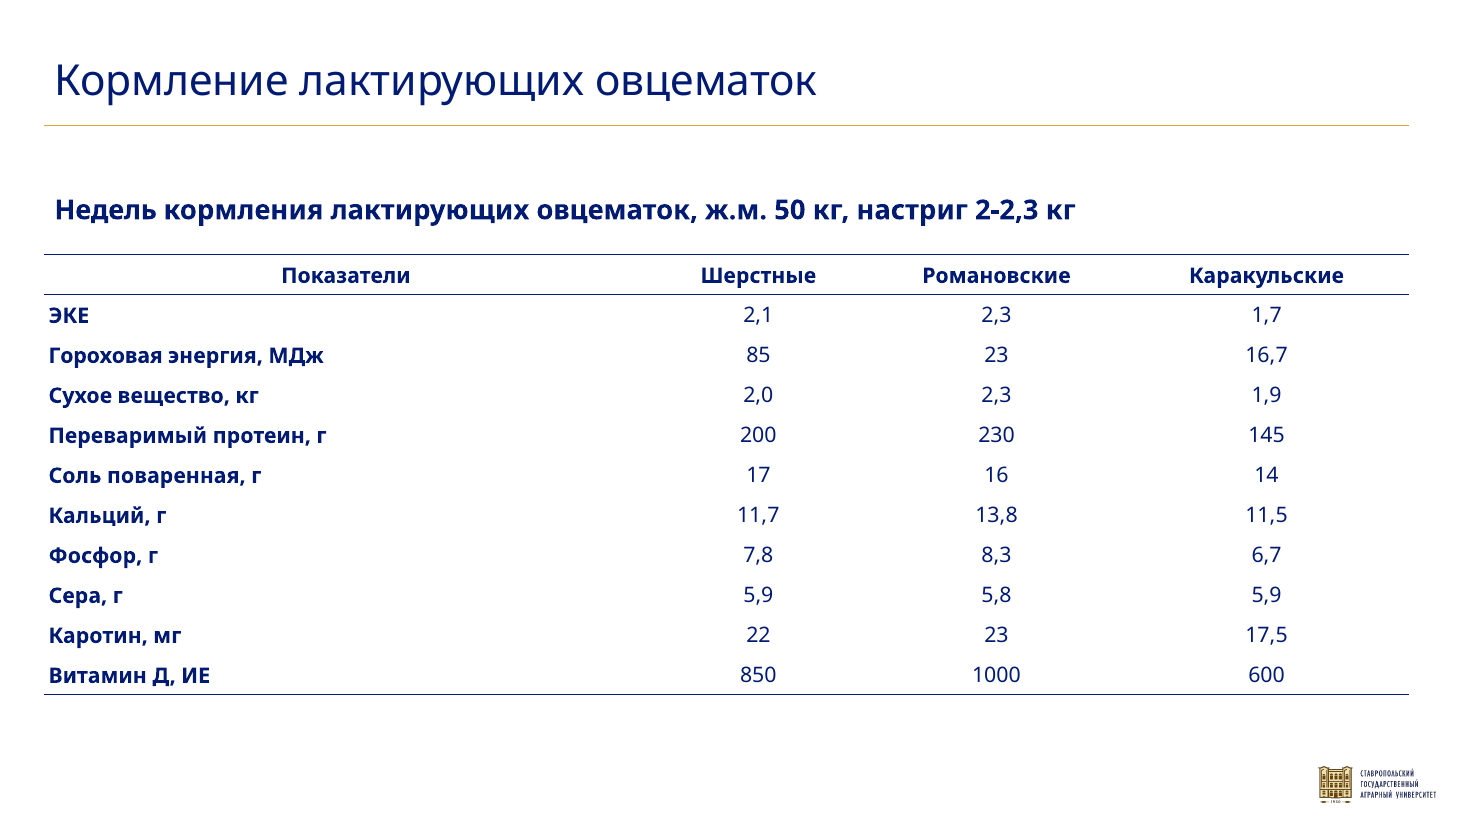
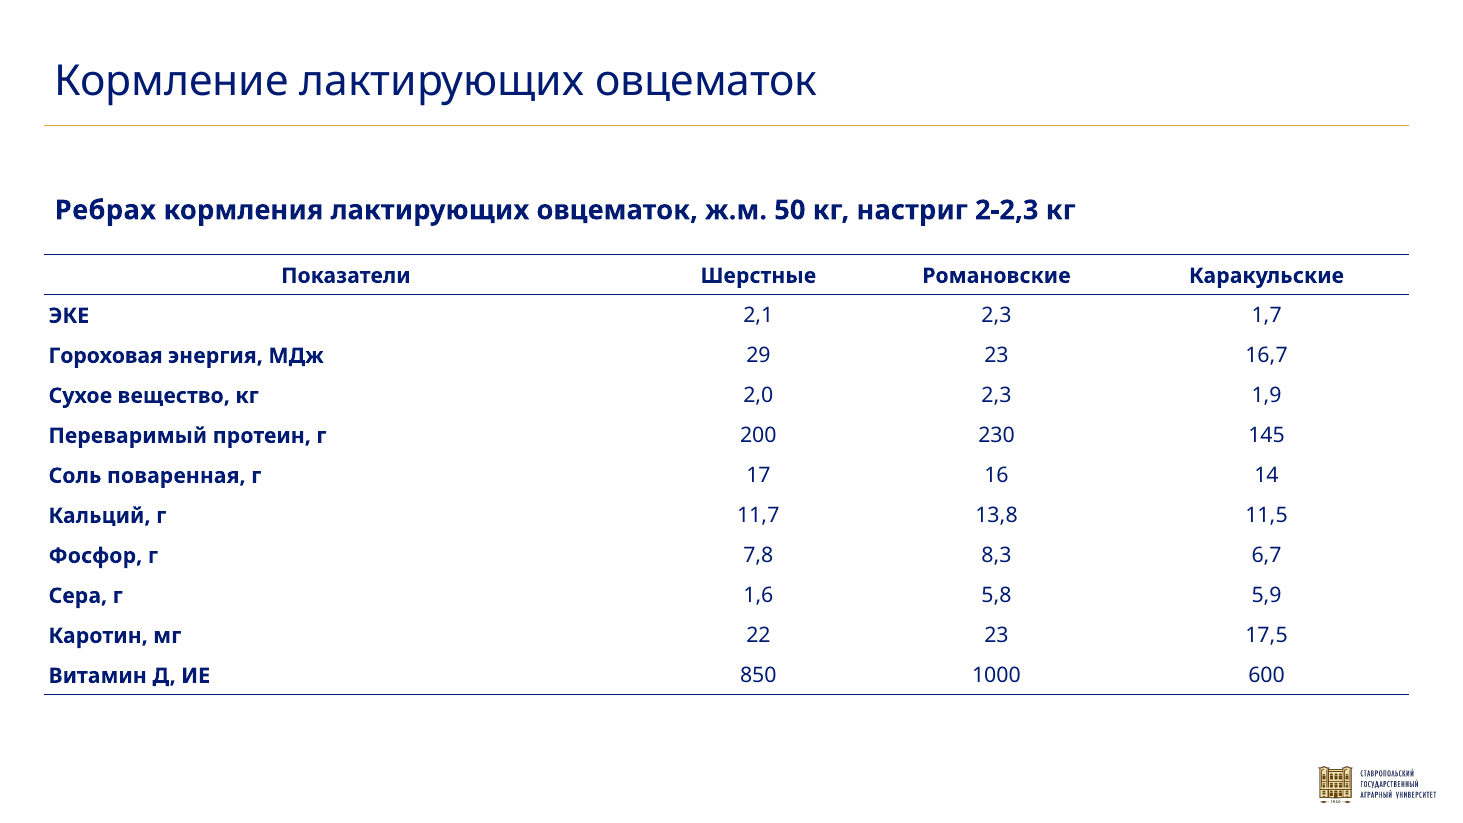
Недель: Недель -> Ребрах
85: 85 -> 29
г 5,9: 5,9 -> 1,6
